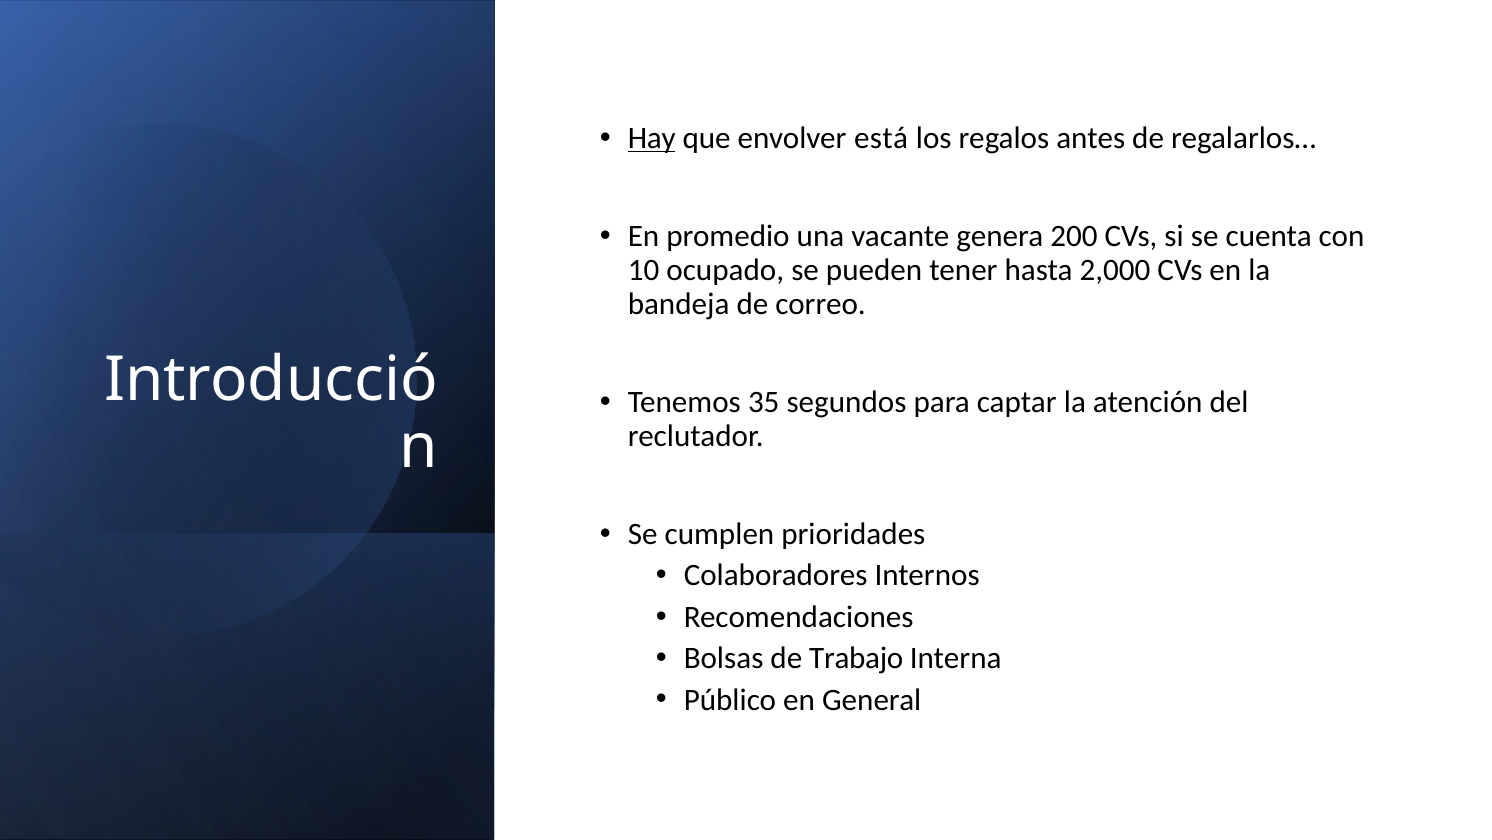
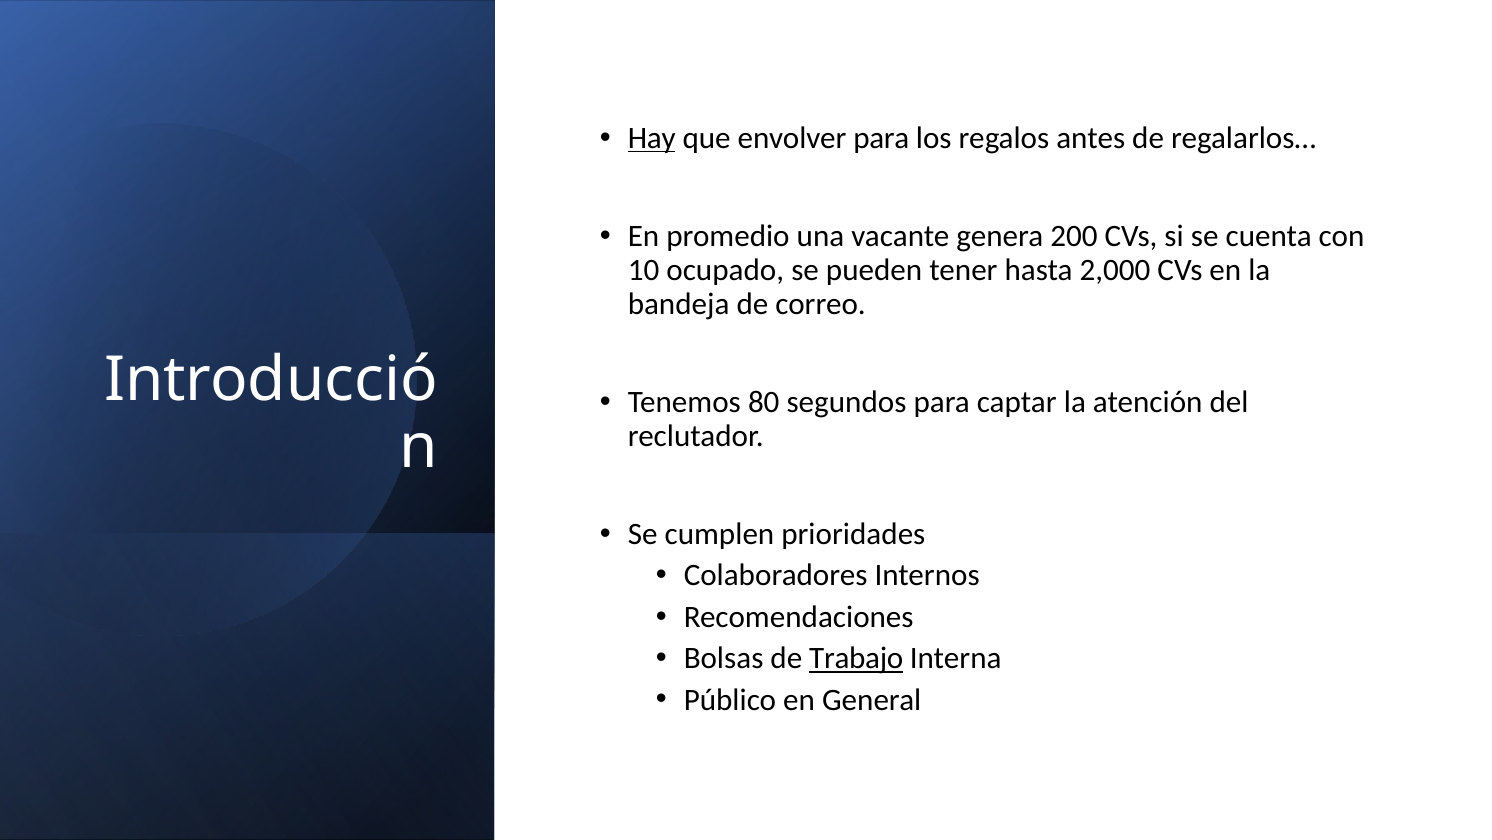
envolver está: está -> para
35: 35 -> 80
Trabajo underline: none -> present
